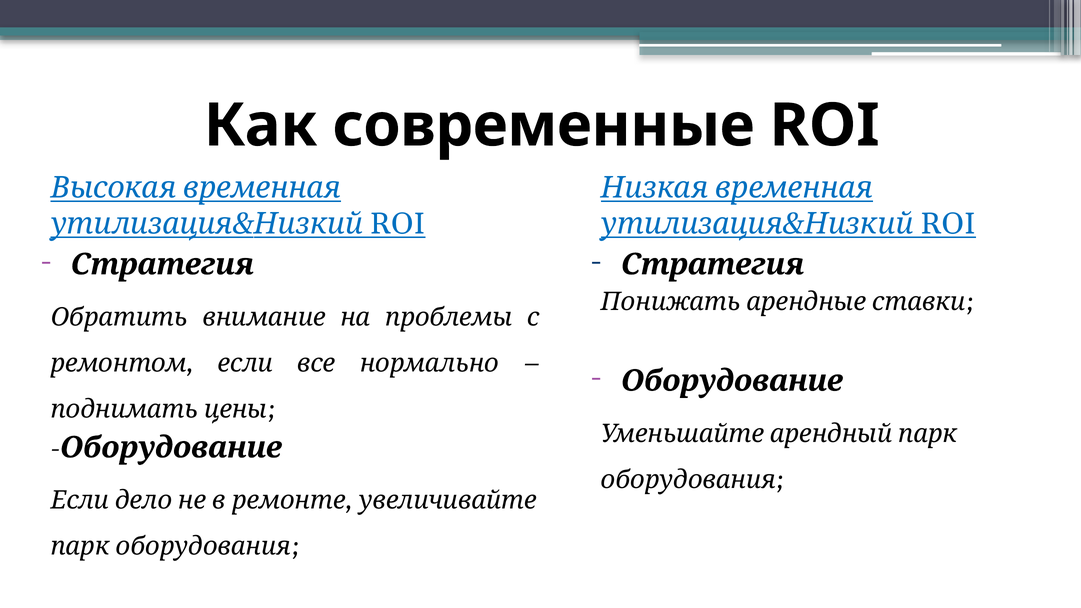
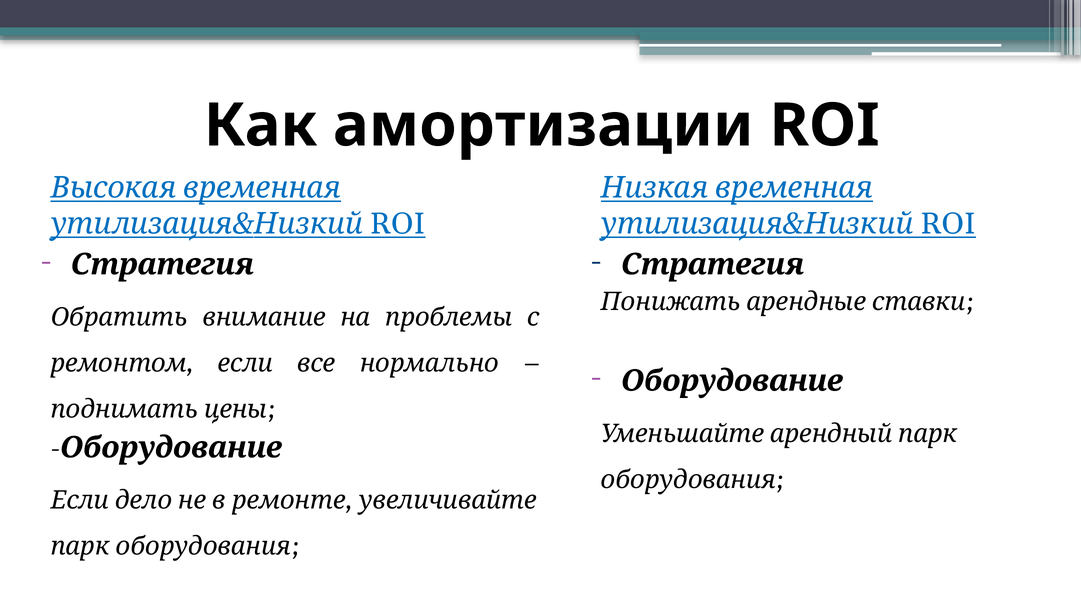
современные: современные -> амортизации
